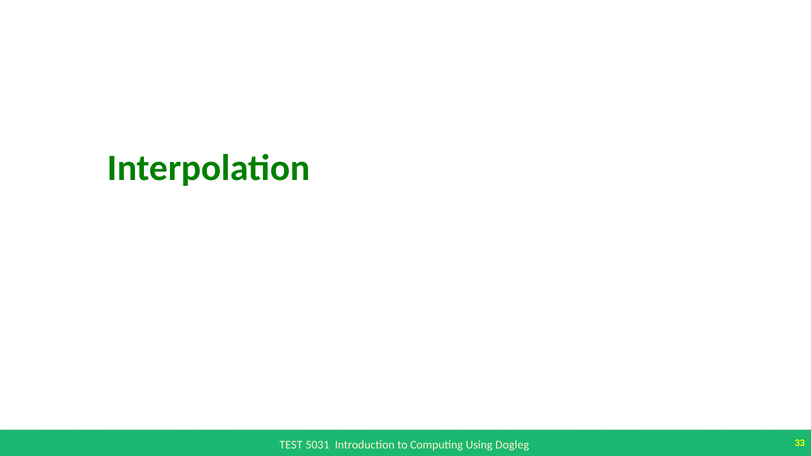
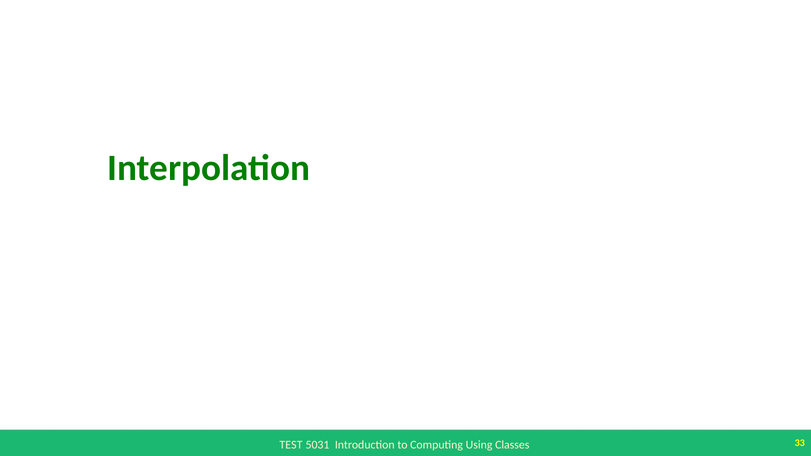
Dogleg: Dogleg -> Classes
